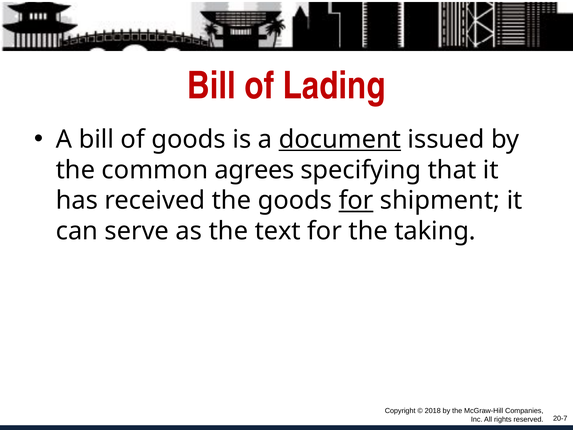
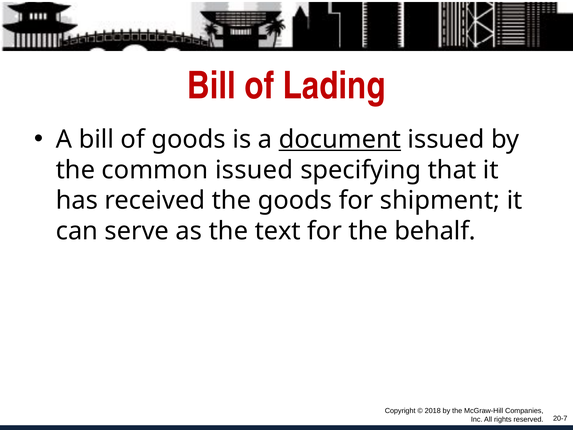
common agrees: agrees -> issued
for at (356, 200) underline: present -> none
taking: taking -> behalf
